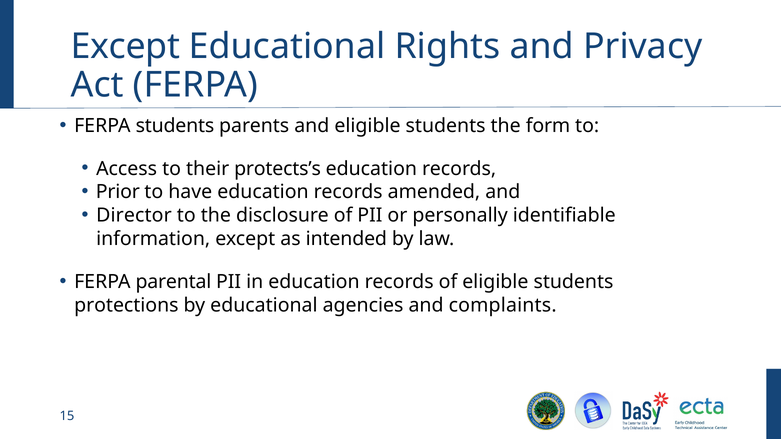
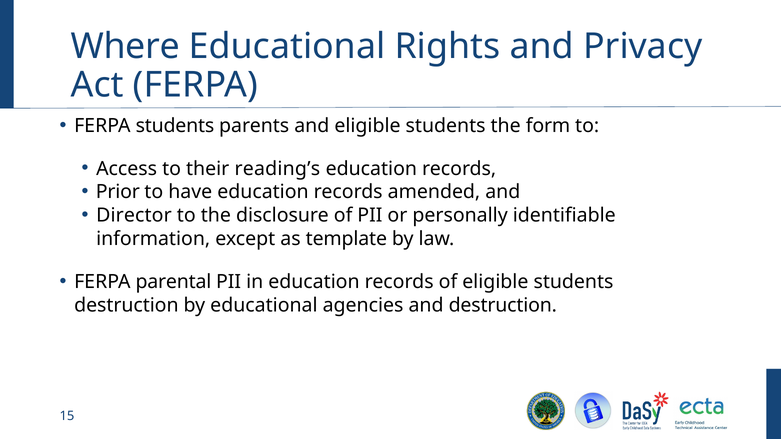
Except at (125, 46): Except -> Where
protects’s: protects’s -> reading’s
intended: intended -> template
protections at (126, 305): protections -> destruction
and complaints: complaints -> destruction
